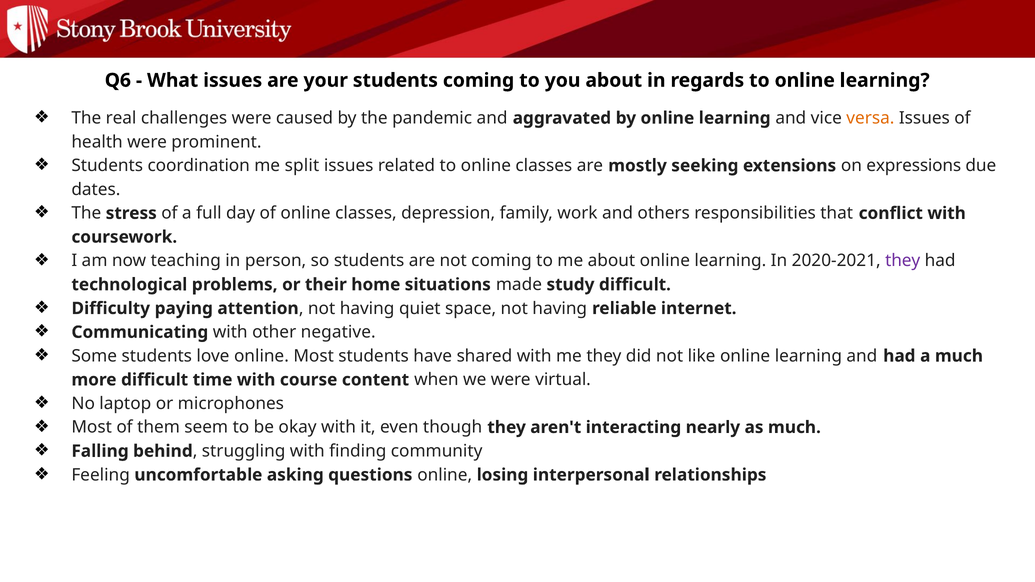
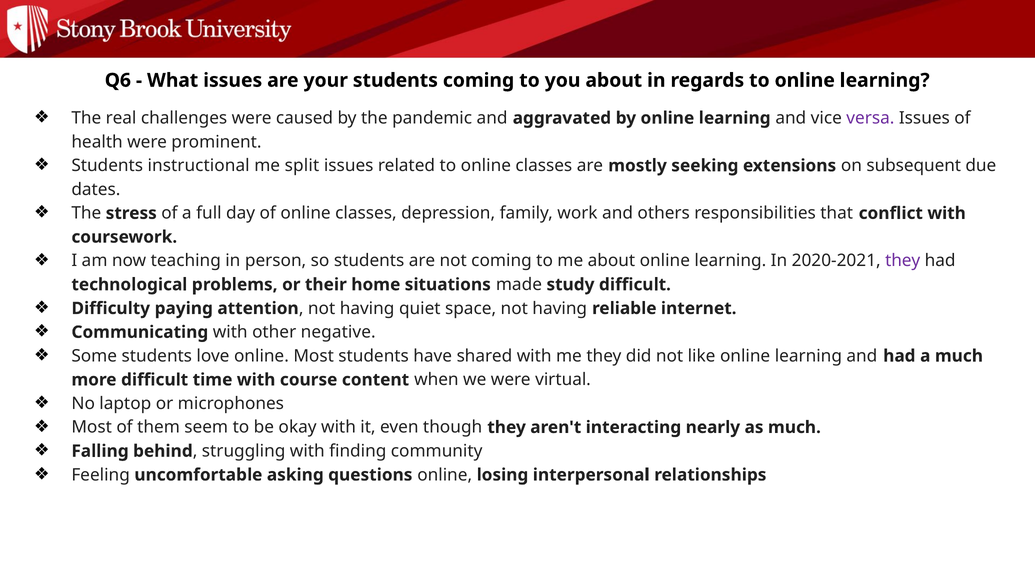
versa colour: orange -> purple
coordination: coordination -> instructional
expressions: expressions -> subsequent
